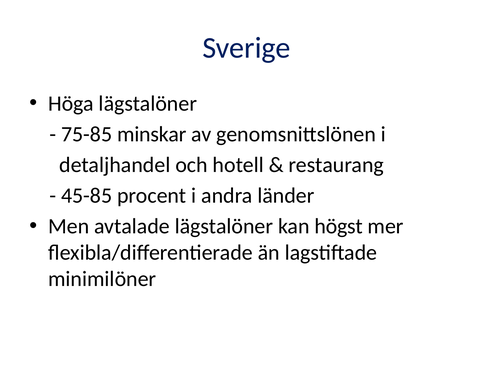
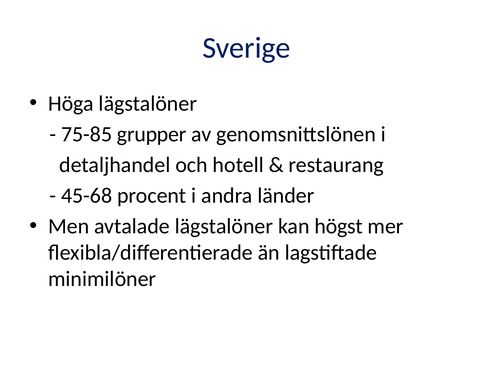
minskar: minskar -> grupper
45-85: 45-85 -> 45-68
